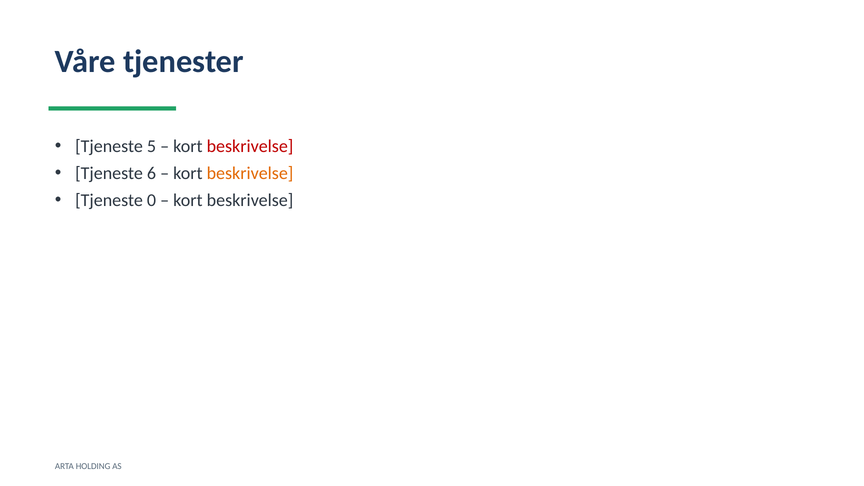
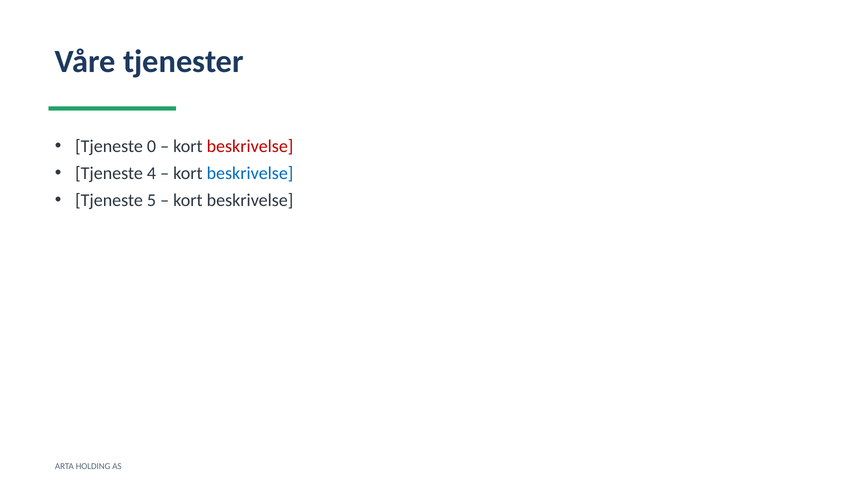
5: 5 -> 0
6: 6 -> 4
beskrivelse at (250, 173) colour: orange -> blue
0: 0 -> 5
